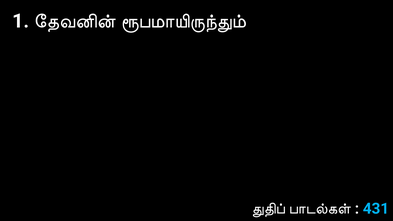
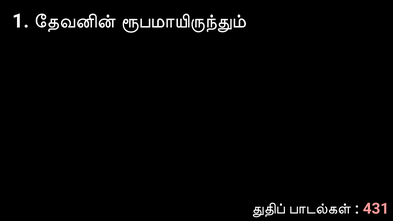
431 colour: light blue -> pink
